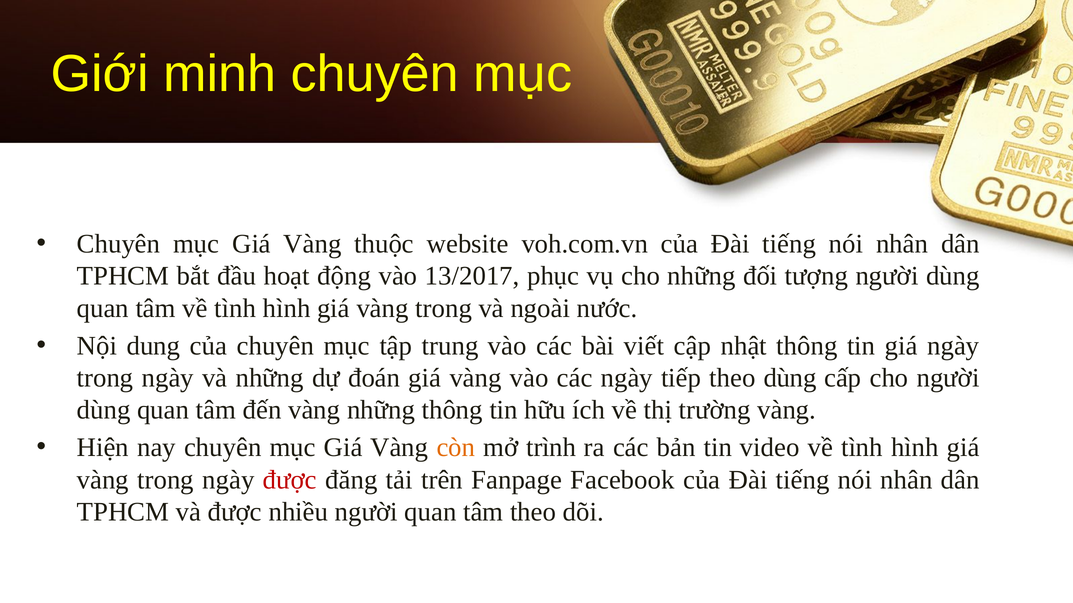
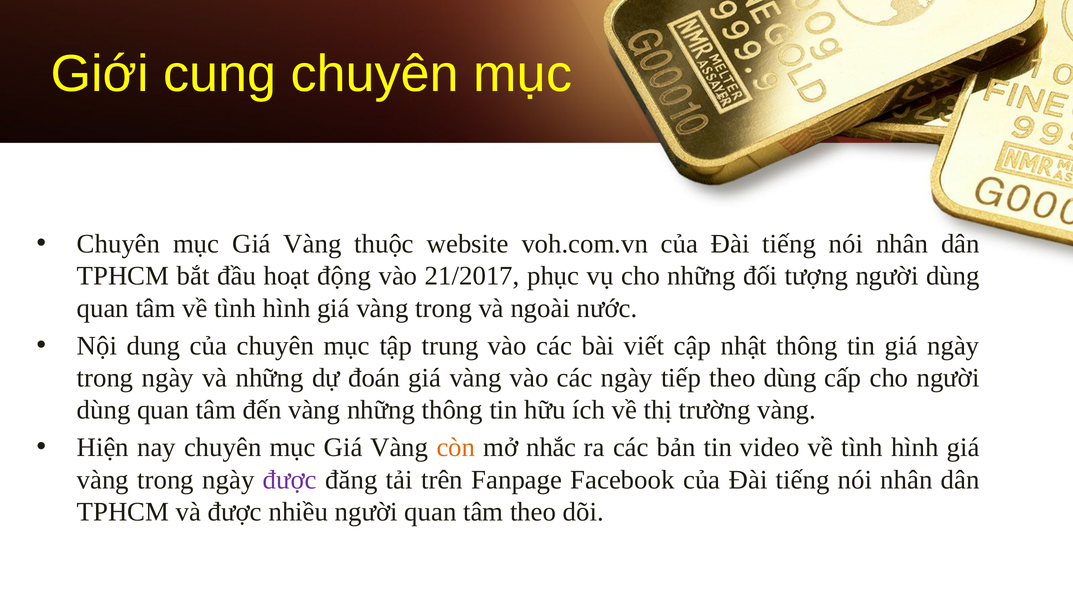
minh: minh -> cung
13/2017: 13/2017 -> 21/2017
trình: trình -> nhắc
được at (290, 480) colour: red -> purple
